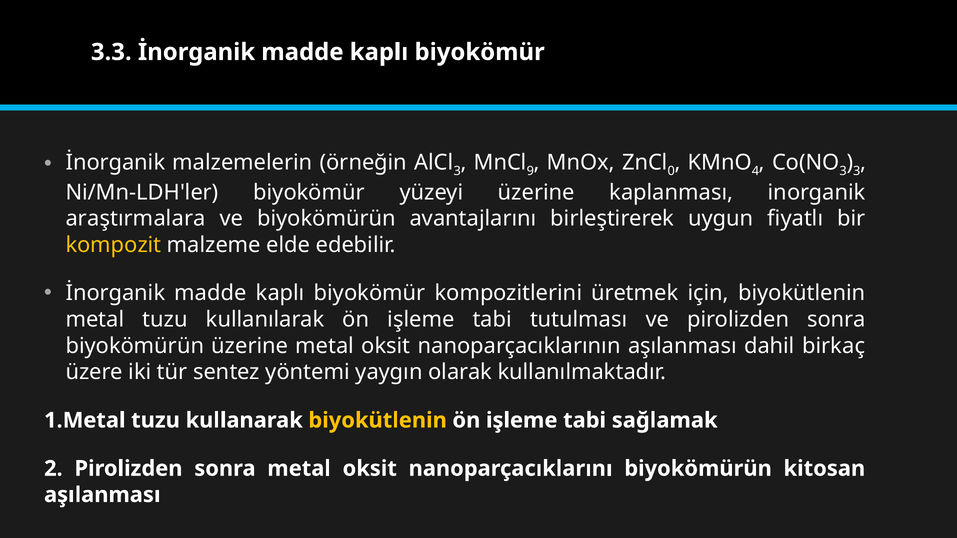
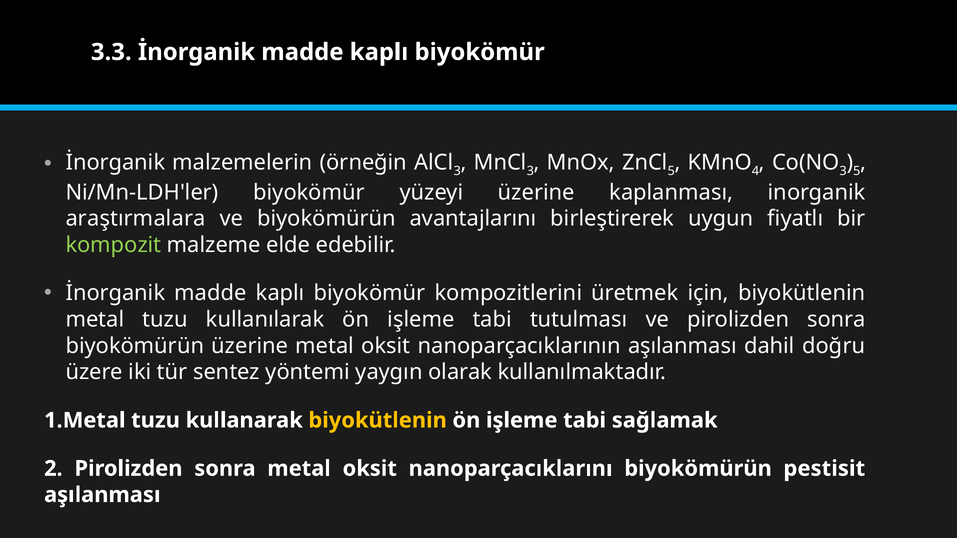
9 at (530, 171): 9 -> 3
0 at (671, 171): 0 -> 5
3 at (857, 171): 3 -> 5
kompozit colour: yellow -> light green
birkaç: birkaç -> doğru
kitosan: kitosan -> pestisit
